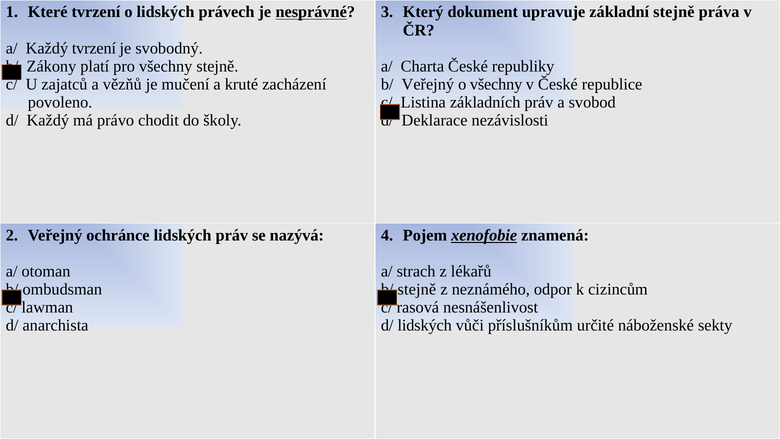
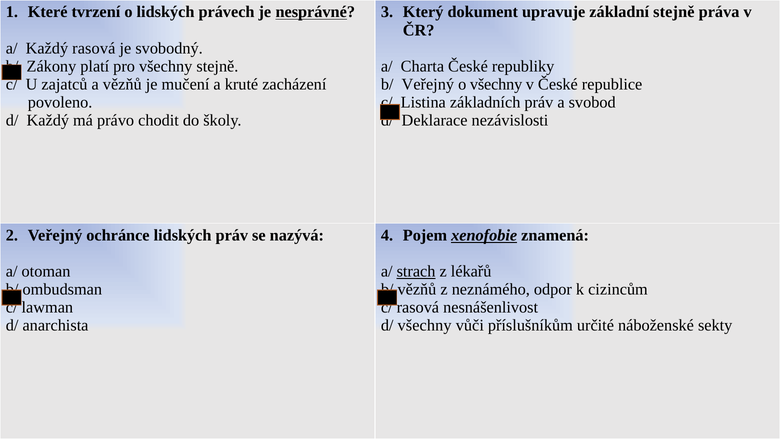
Každý tvrzení: tvrzení -> rasová
strach underline: none -> present
stejně at (417, 289): stejně -> vězňů
d/ lidských: lidských -> všechny
